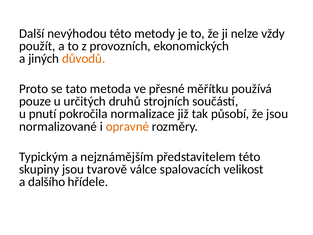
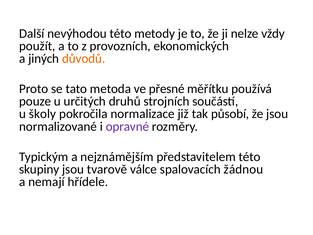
pnutí: pnutí -> školy
opravné colour: orange -> purple
velikost: velikost -> žádnou
dalšího: dalšího -> nemají
